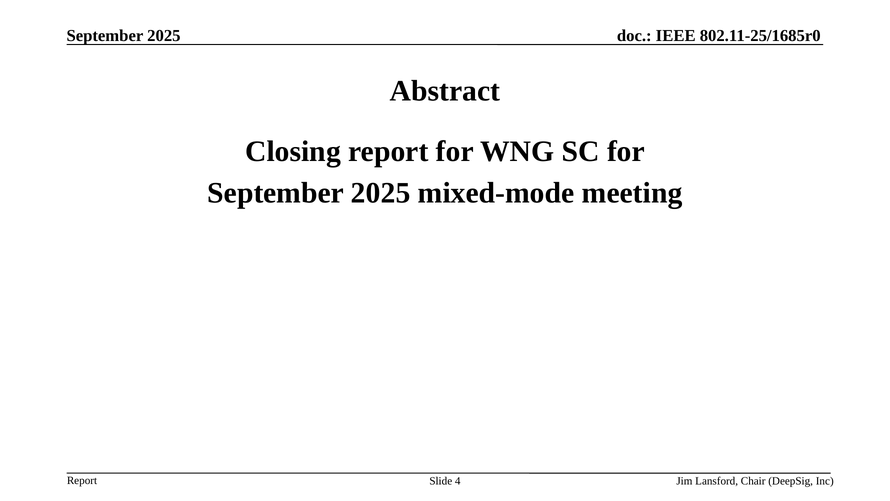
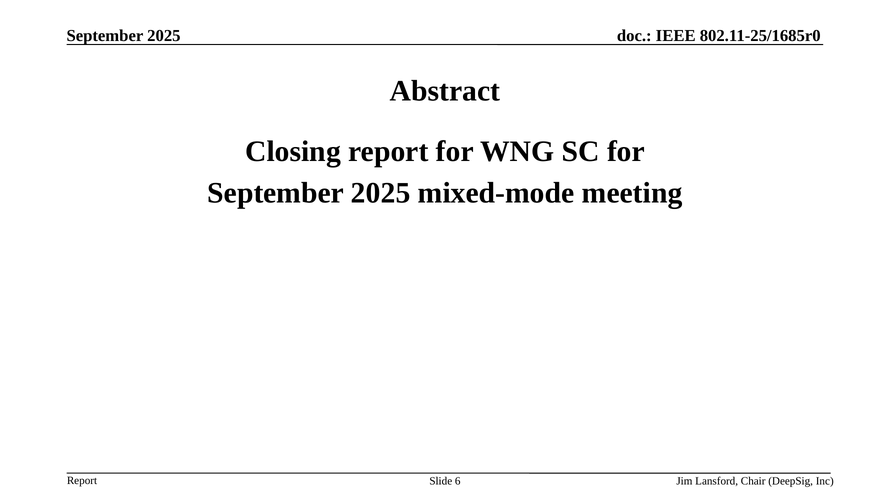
4: 4 -> 6
